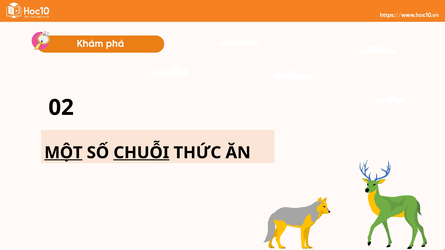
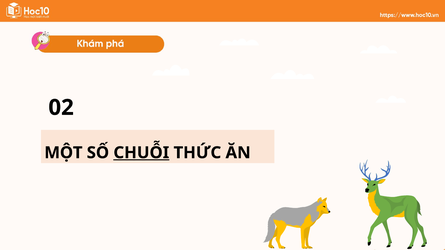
MỘT underline: present -> none
